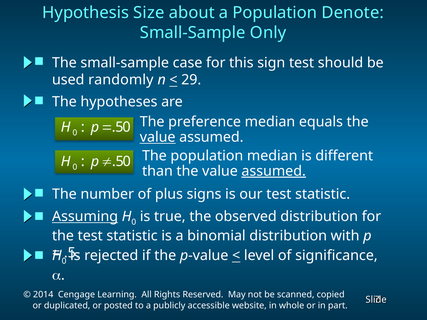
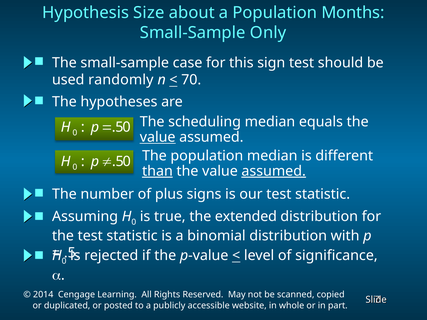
Denote: Denote -> Months
29: 29 -> 70
preference: preference -> scheduling
than underline: none -> present
Assuming underline: present -> none
observed: observed -> extended
